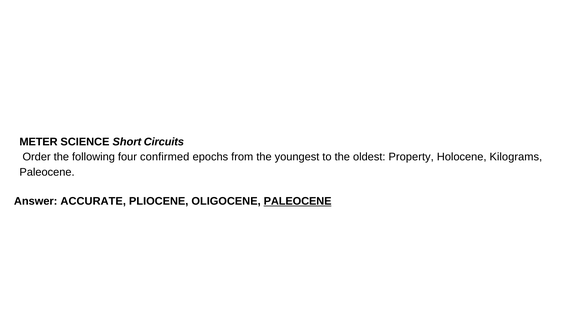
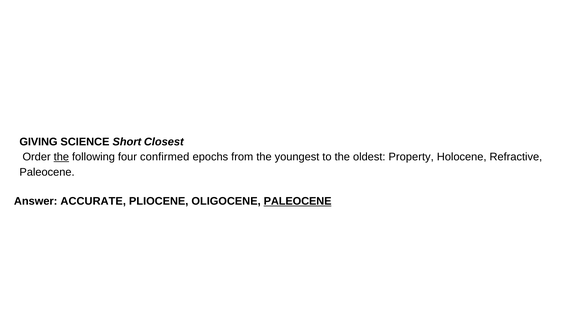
METER: METER -> GIVING
Circuits: Circuits -> Closest
the at (61, 157) underline: none -> present
Kilograms: Kilograms -> Refractive
